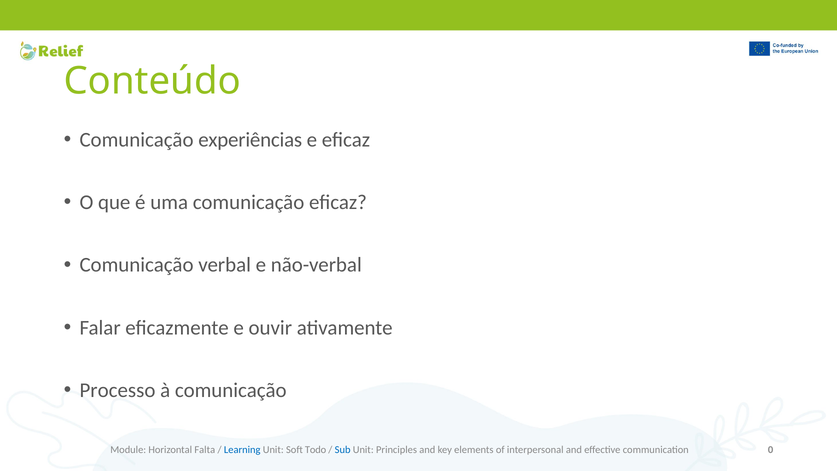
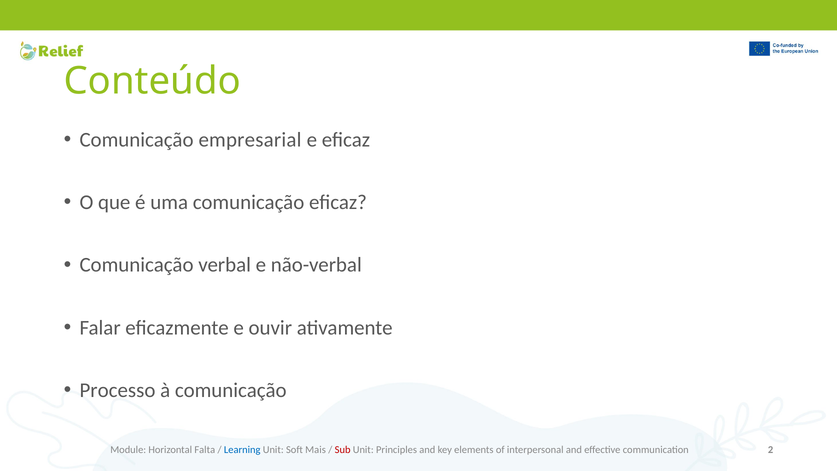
experiências: experiências -> empresarial
Todo: Todo -> Mais
Sub colour: blue -> red
0: 0 -> 2
